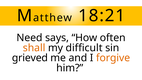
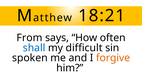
Need: Need -> From
shall colour: orange -> blue
grieved: grieved -> spoken
